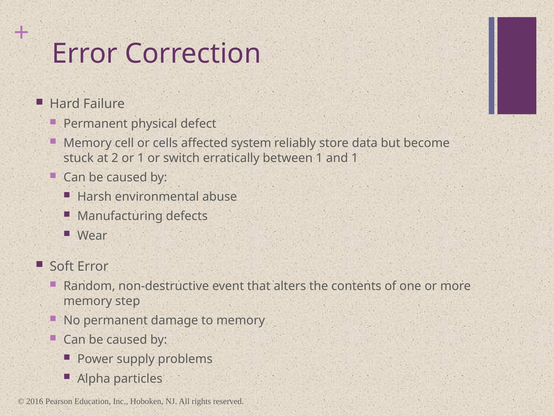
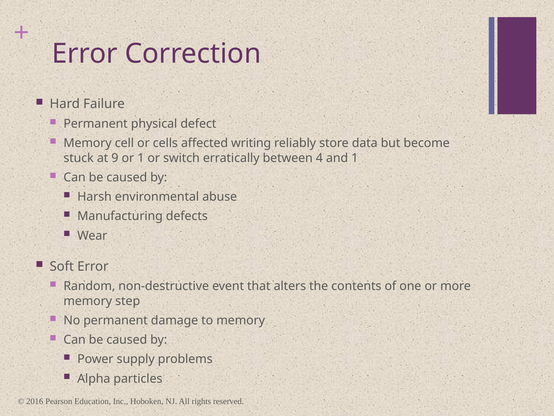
system: system -> writing
2: 2 -> 9
between 1: 1 -> 4
